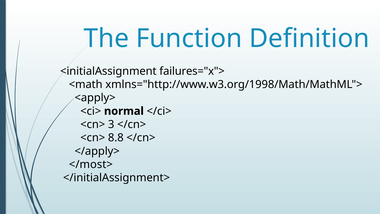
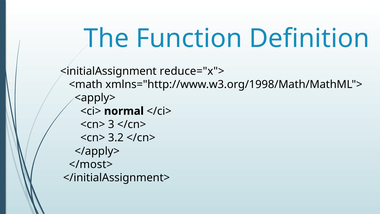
failures="x">: failures="x"> -> reduce="x">
8.8: 8.8 -> 3.2
